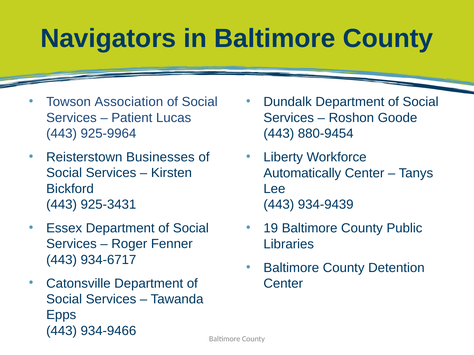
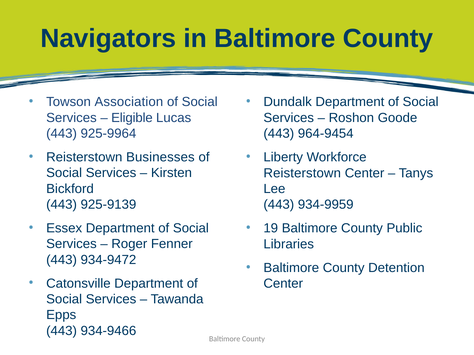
Patient: Patient -> Eligible
880-9454: 880-9454 -> 964-9454
Automatically at (302, 173): Automatically -> Reisterstown
925-3431: 925-3431 -> 925-9139
934-9439: 934-9439 -> 934-9959
934-6717: 934-6717 -> 934-9472
